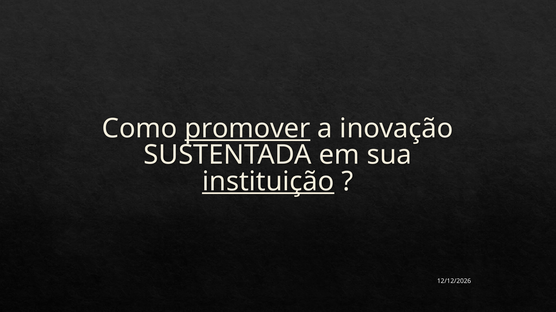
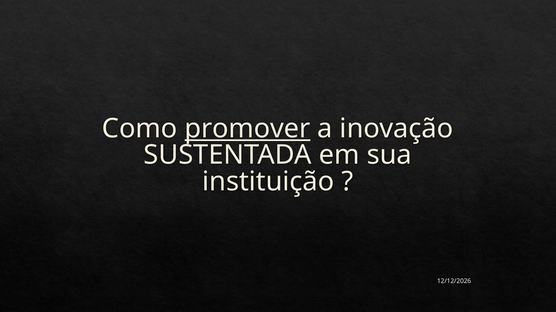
instituição underline: present -> none
